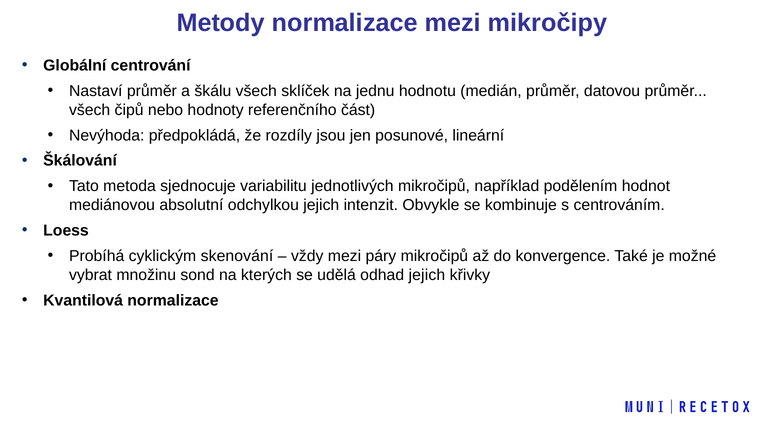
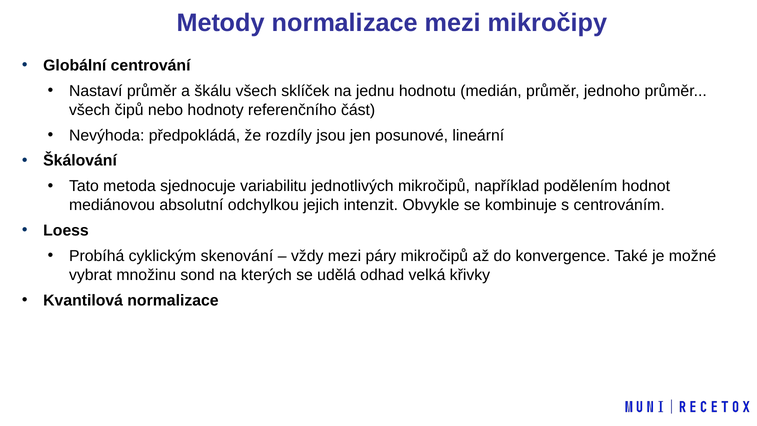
datovou: datovou -> jednoho
odhad jejich: jejich -> velká
